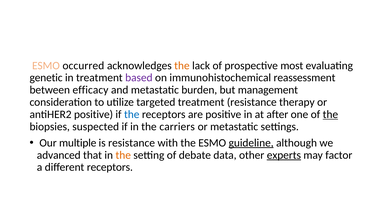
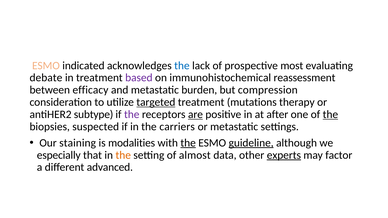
occurred: occurred -> indicated
the at (182, 66) colour: orange -> blue
genetic: genetic -> debate
management: management -> compression
targeted underline: none -> present
treatment resistance: resistance -> mutations
antiHER2 positive: positive -> subtype
the at (132, 114) colour: blue -> purple
are underline: none -> present
multiple: multiple -> staining
is resistance: resistance -> modalities
the at (188, 143) underline: none -> present
advanced: advanced -> especially
debate: debate -> almost
different receptors: receptors -> advanced
